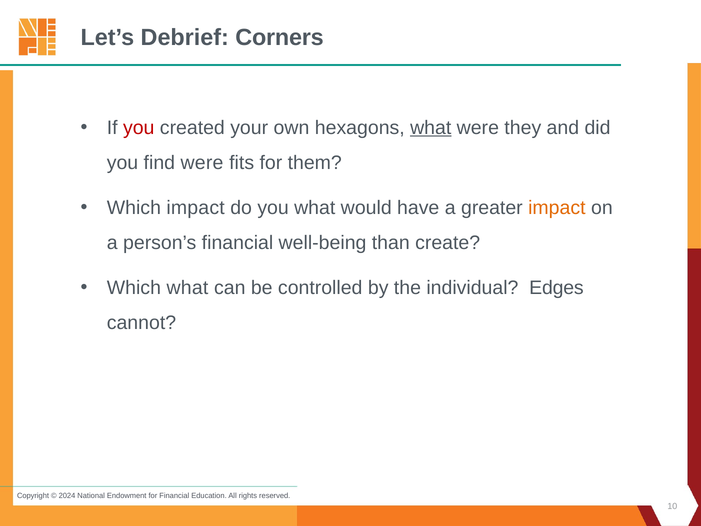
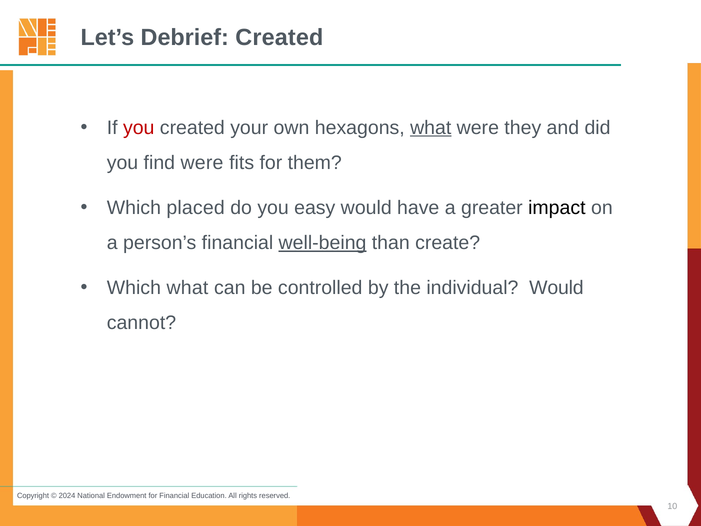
Debrief Corners: Corners -> Created
Which impact: impact -> placed
you what: what -> easy
impact at (557, 208) colour: orange -> black
well-being underline: none -> present
individual Edges: Edges -> Would
